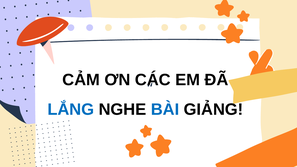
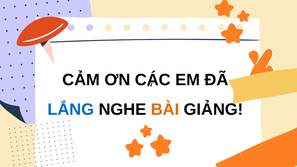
BÀI colour: blue -> orange
